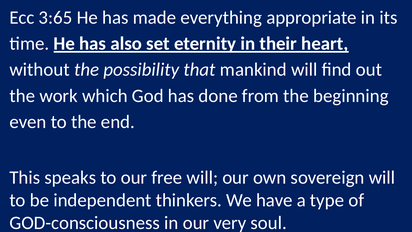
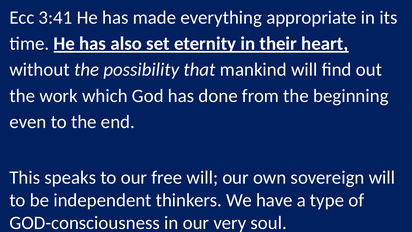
3:65: 3:65 -> 3:41
